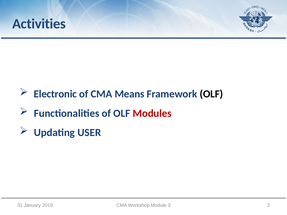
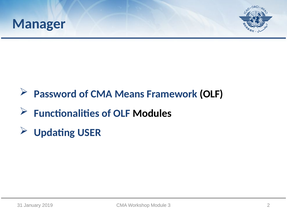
Activities: Activities -> Manager
Electronic: Electronic -> Password
Modules colour: red -> black
